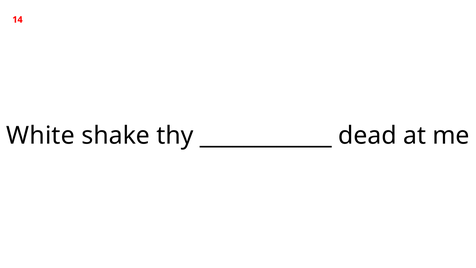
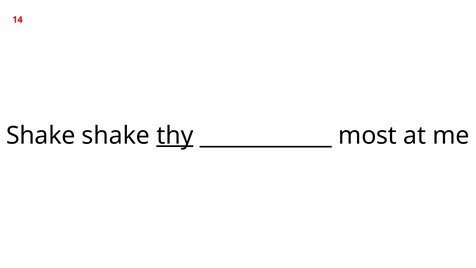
White at (40, 135): White -> Shake
thy underline: none -> present
dead: dead -> most
